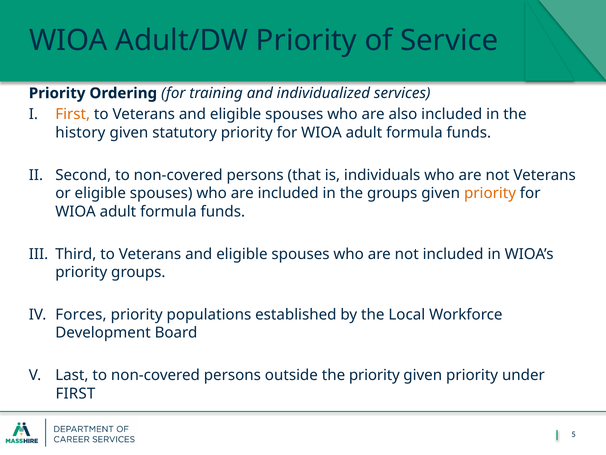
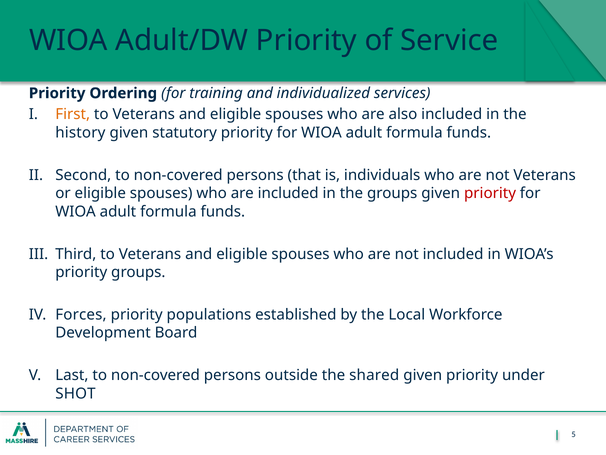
priority at (490, 193) colour: orange -> red
the priority: priority -> shared
FIRST at (75, 393): FIRST -> SHOT
